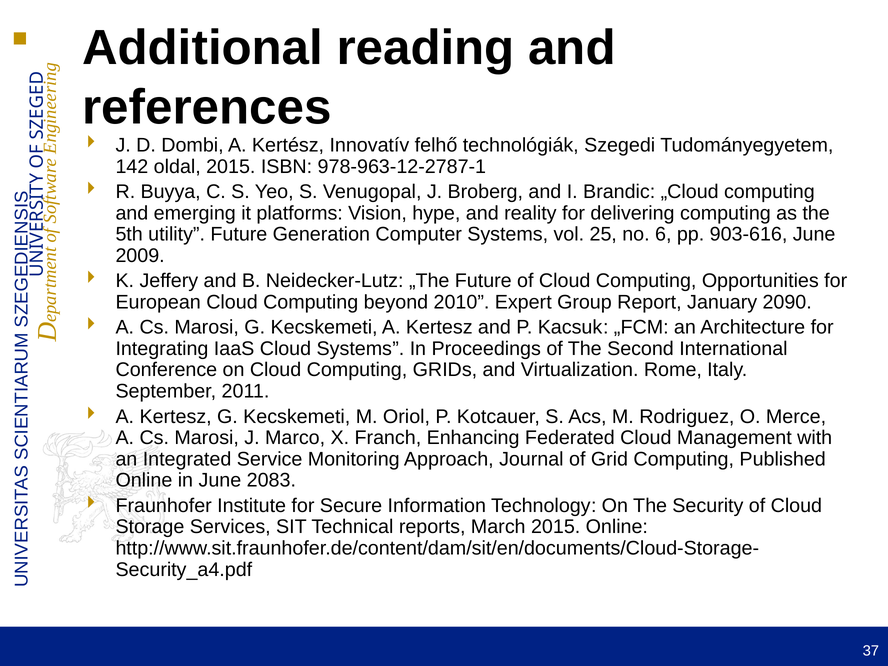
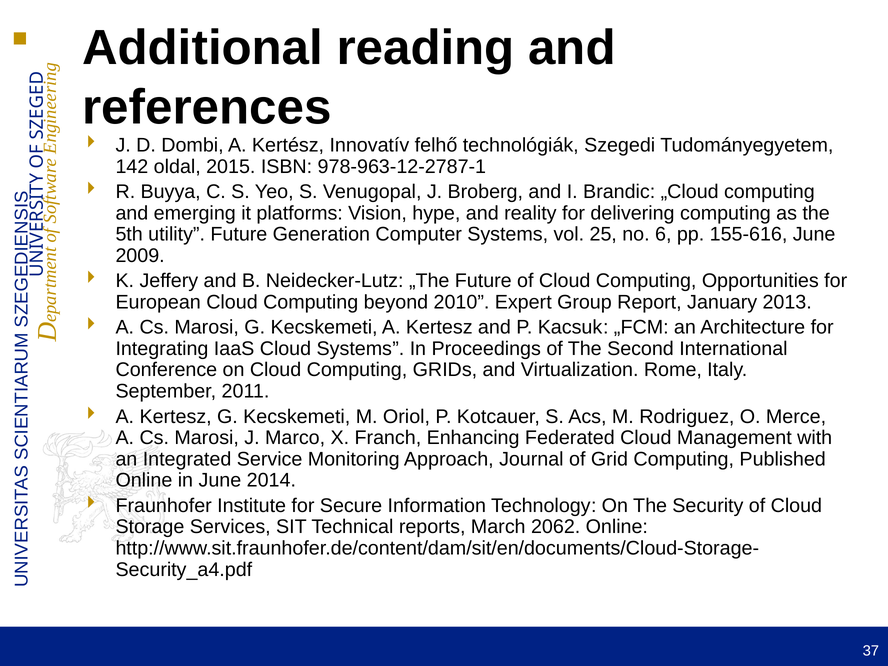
903-616: 903-616 -> 155-616
2090: 2090 -> 2013
2083: 2083 -> 2014
March 2015: 2015 -> 2062
